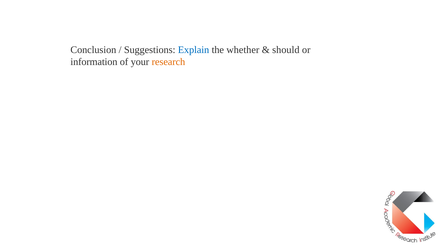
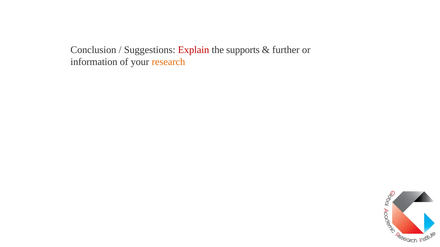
Explain colour: blue -> red
whether: whether -> supports
should: should -> further
